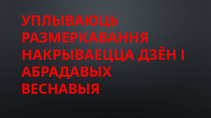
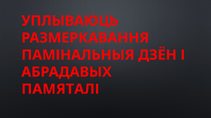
НАКРЫВАЕЦЦА: НАКРЫВАЕЦЦА -> ПАМІНАЛЬНЫЯ
ВЕСНАВЫЯ: ВЕСНАВЫЯ -> ПАМЯТАЛІ
